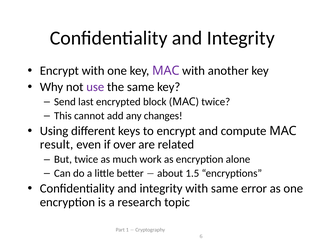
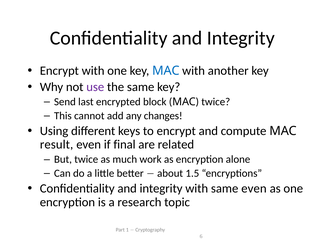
MAC at (166, 71) colour: purple -> blue
over: over -> final
same error: error -> even
